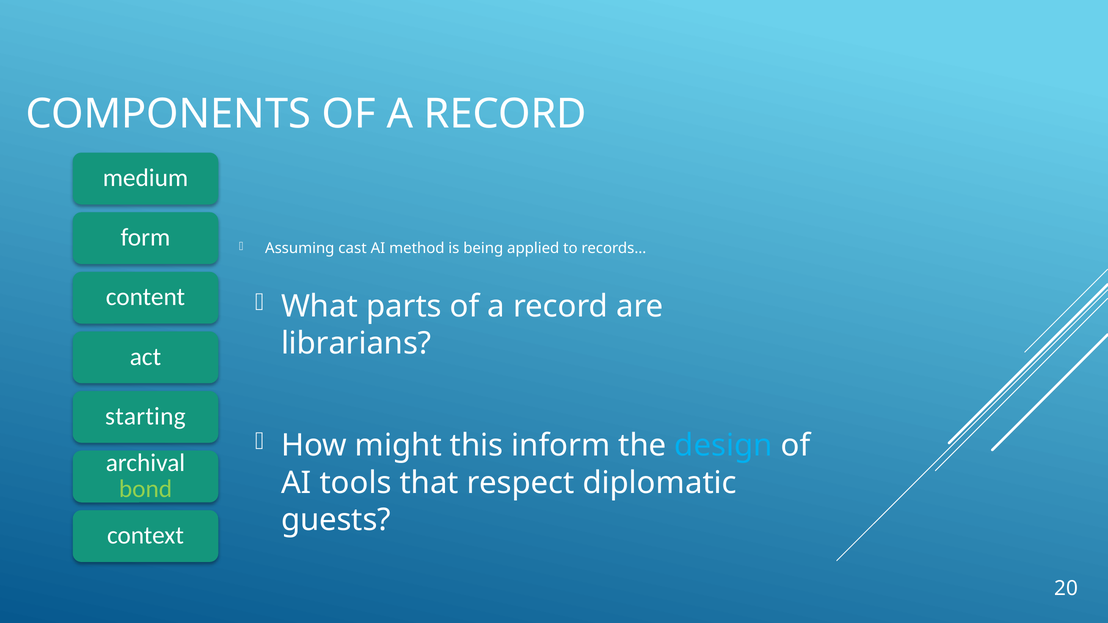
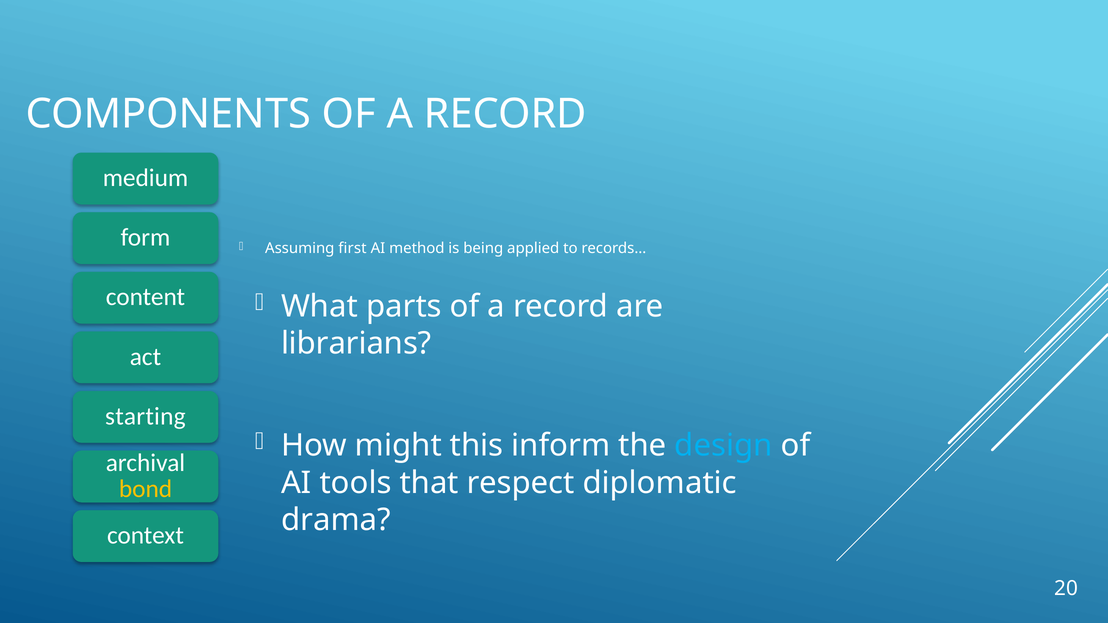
cast: cast -> first
bond colour: light green -> yellow
guests: guests -> drama
